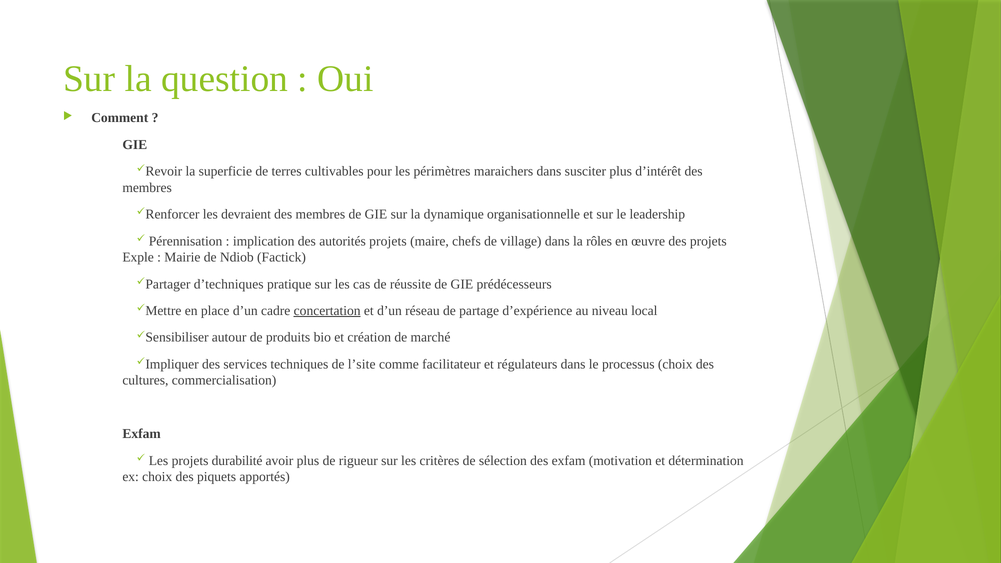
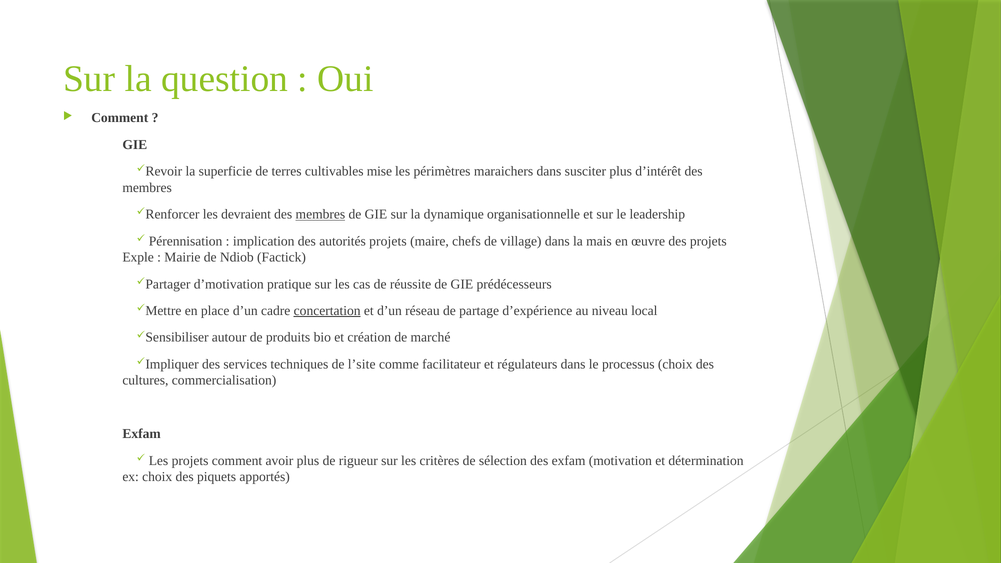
pour: pour -> mise
membres at (320, 214) underline: none -> present
rôles: rôles -> mais
d’techniques: d’techniques -> d’motivation
projets durabilité: durabilité -> comment
